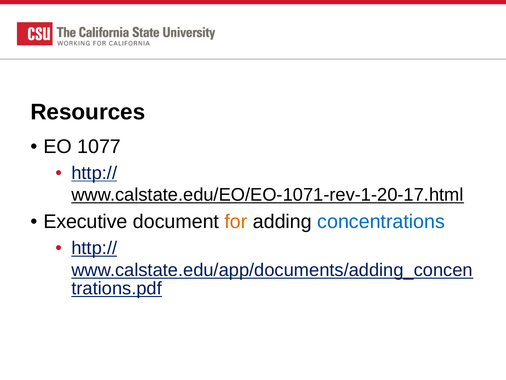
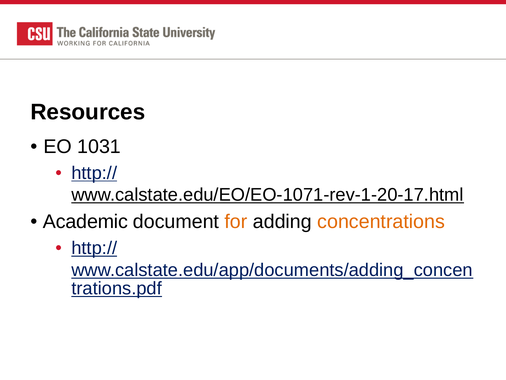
1077: 1077 -> 1031
Executive: Executive -> Academic
concentrations colour: blue -> orange
